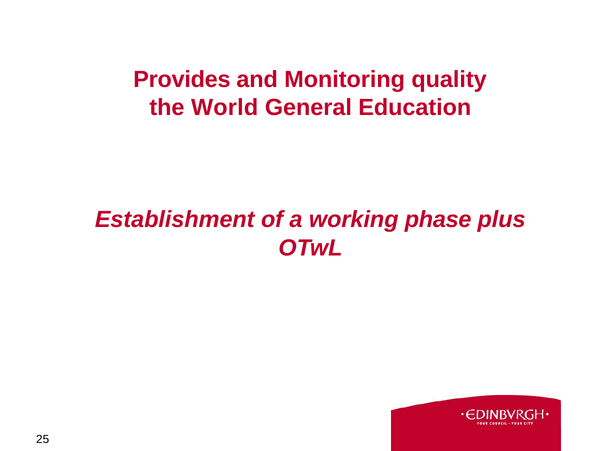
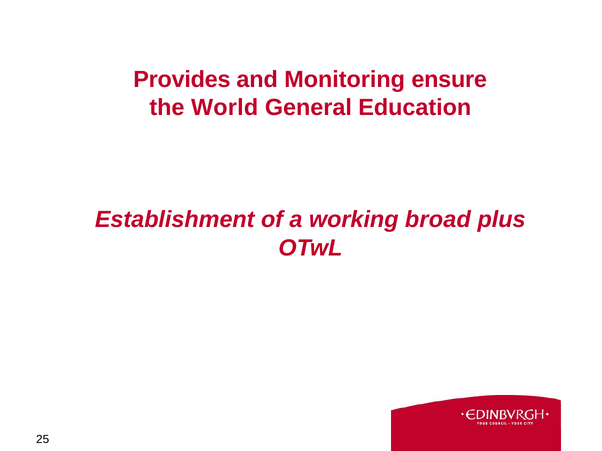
quality: quality -> ensure
phase: phase -> broad
